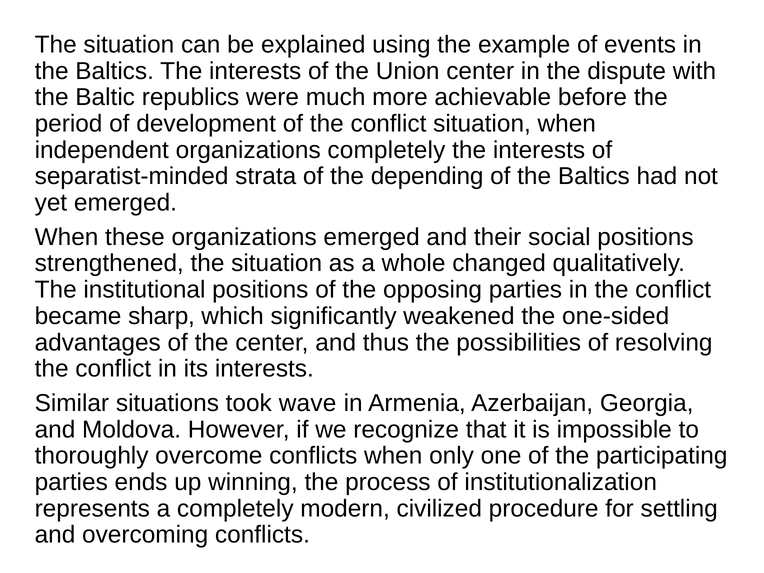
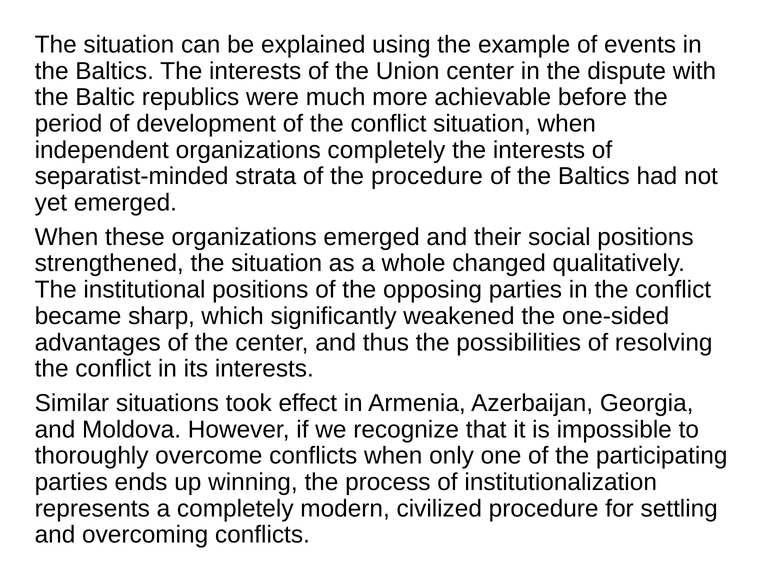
the depending: depending -> procedure
wave: wave -> effect
